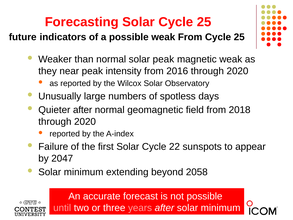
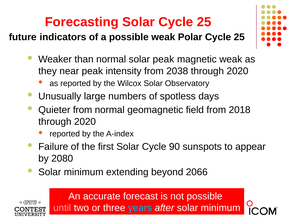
weak From: From -> Polar
2016: 2016 -> 2038
Quieter after: after -> from
22: 22 -> 90
2047: 2047 -> 2080
2058: 2058 -> 2066
years colour: pink -> light blue
